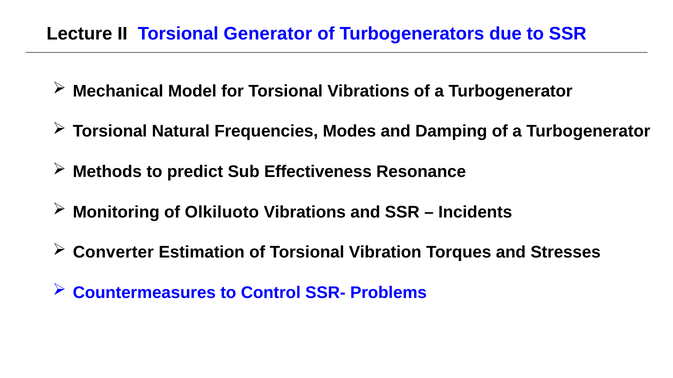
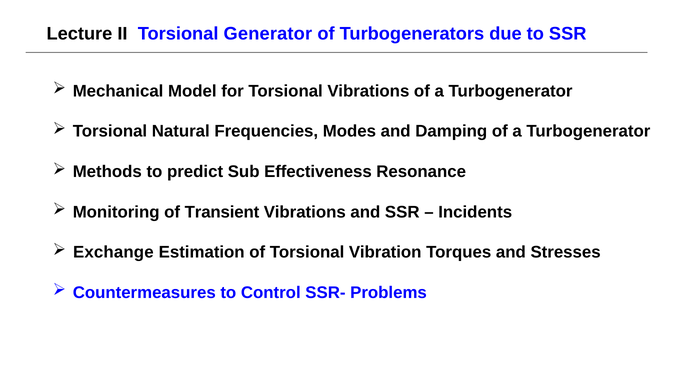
Olkiluoto: Olkiluoto -> Transient
Converter: Converter -> Exchange
